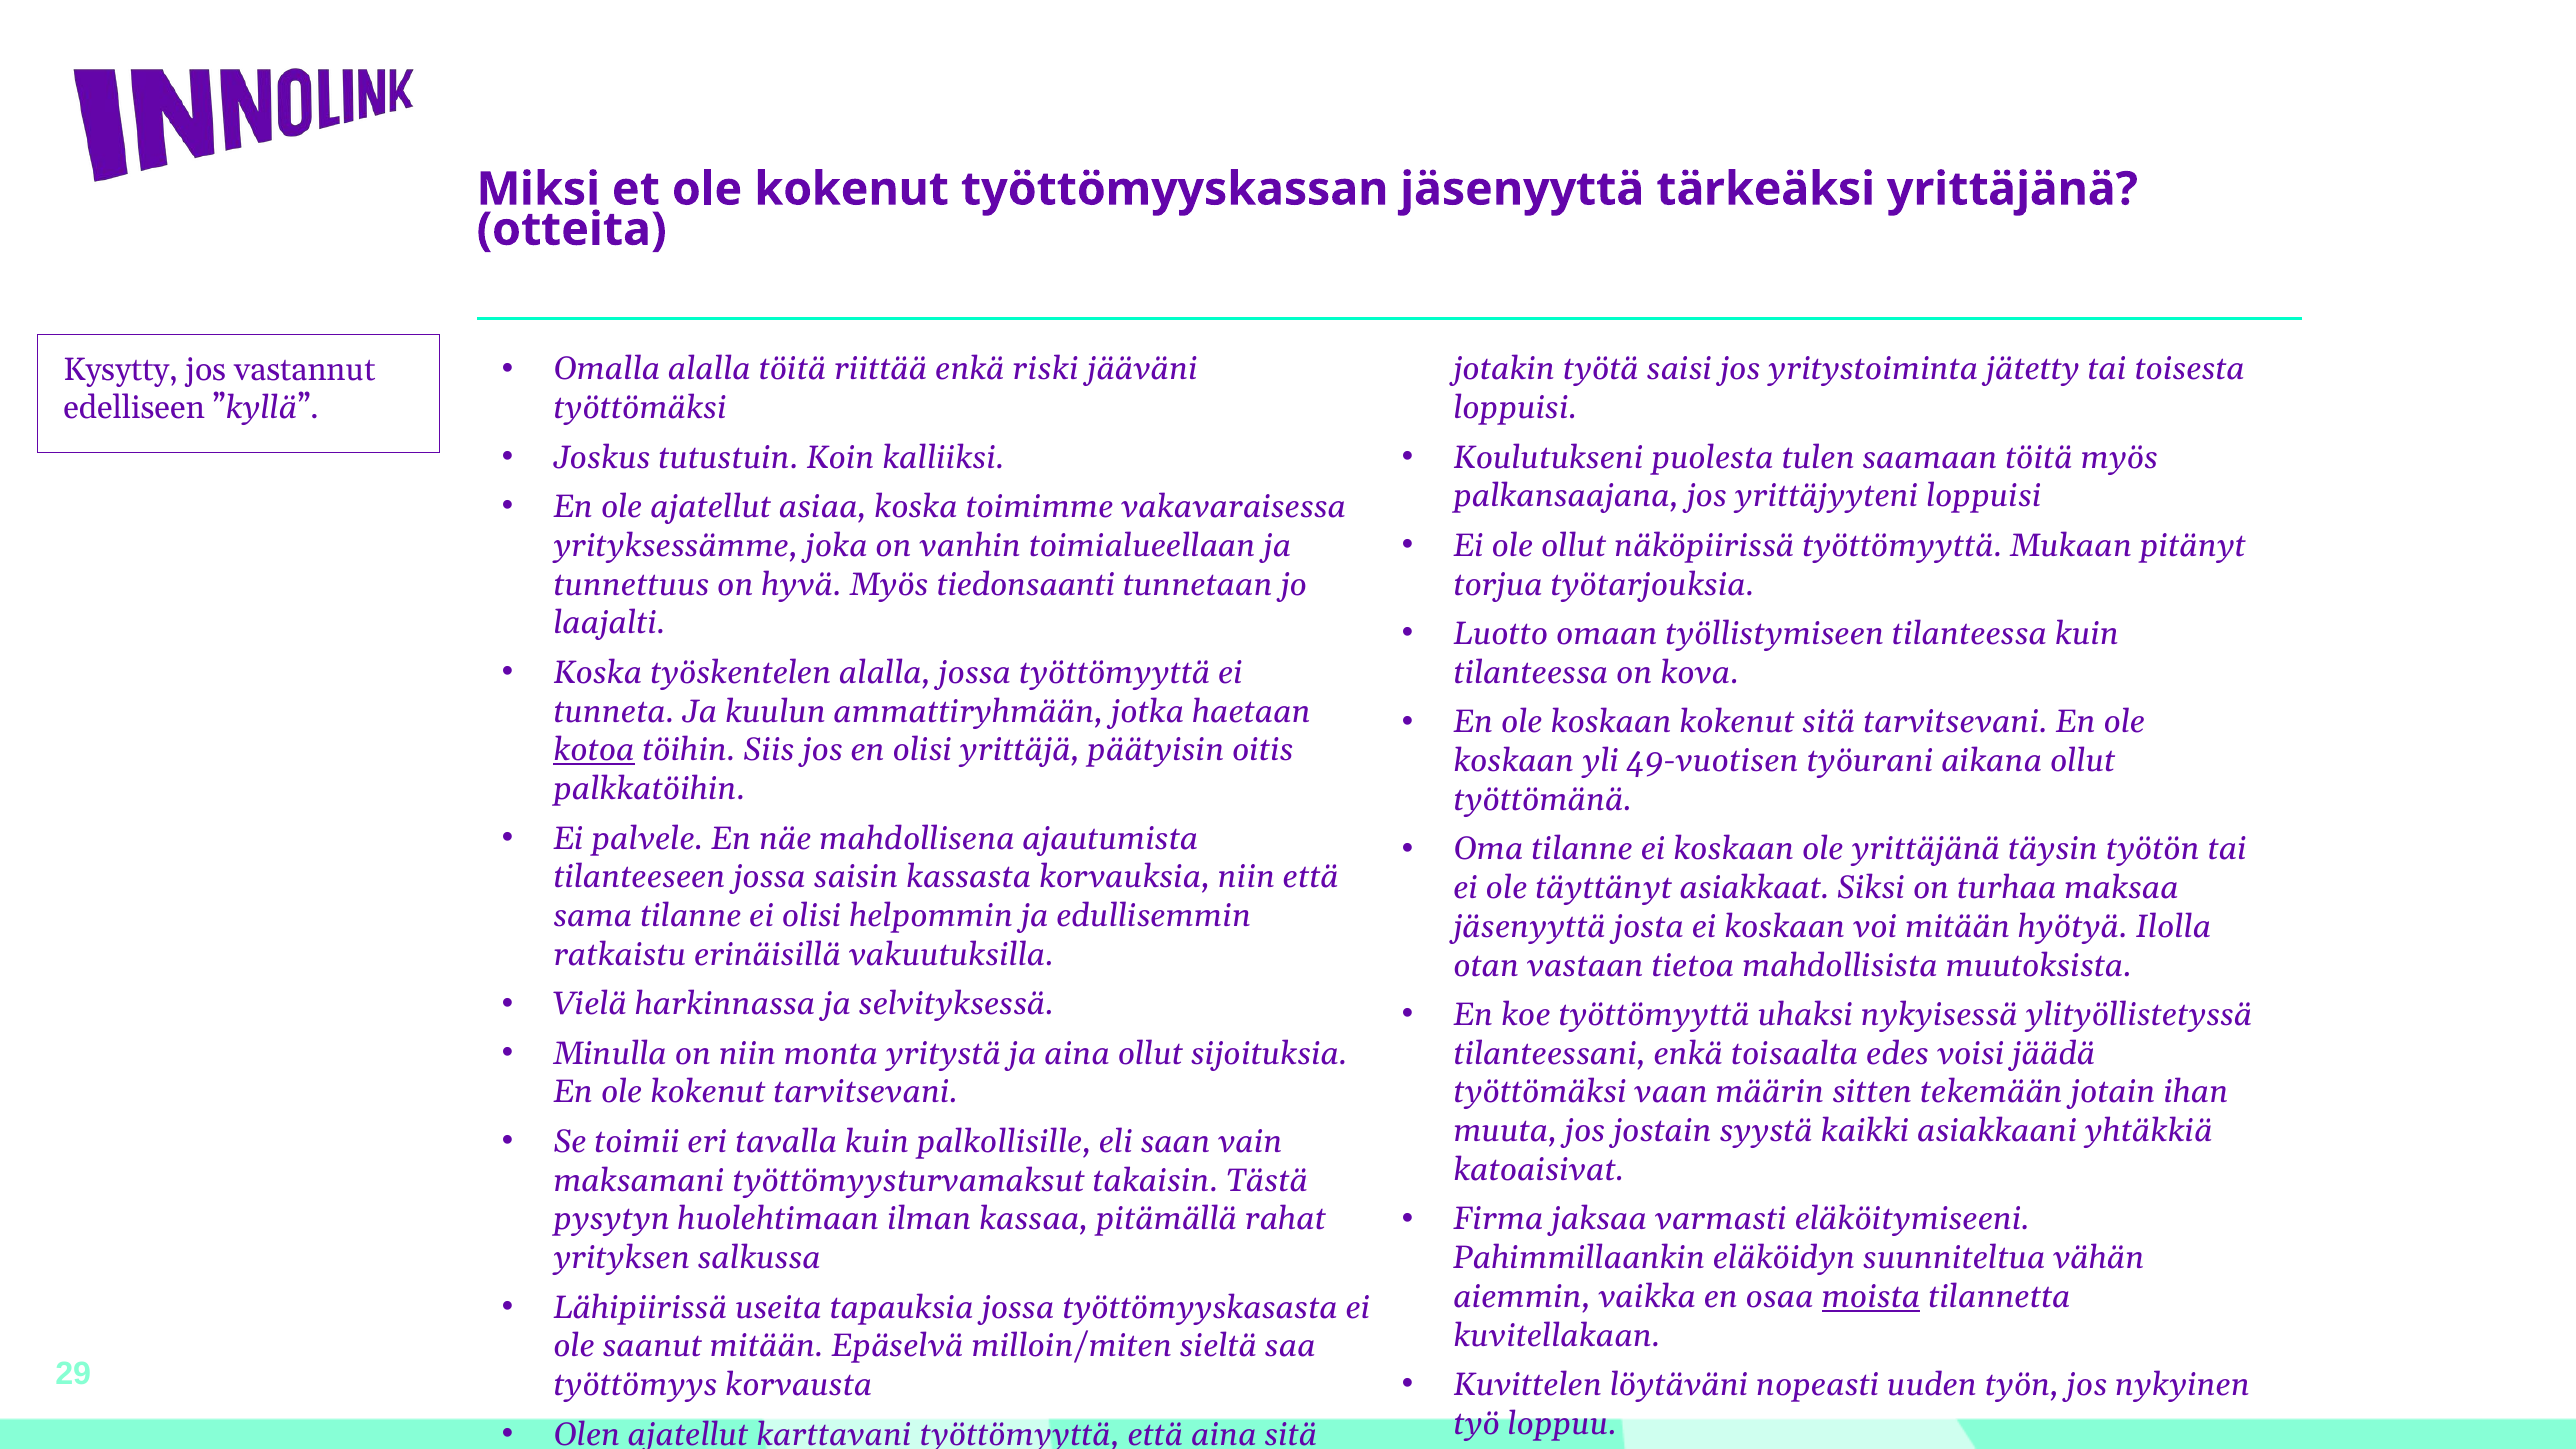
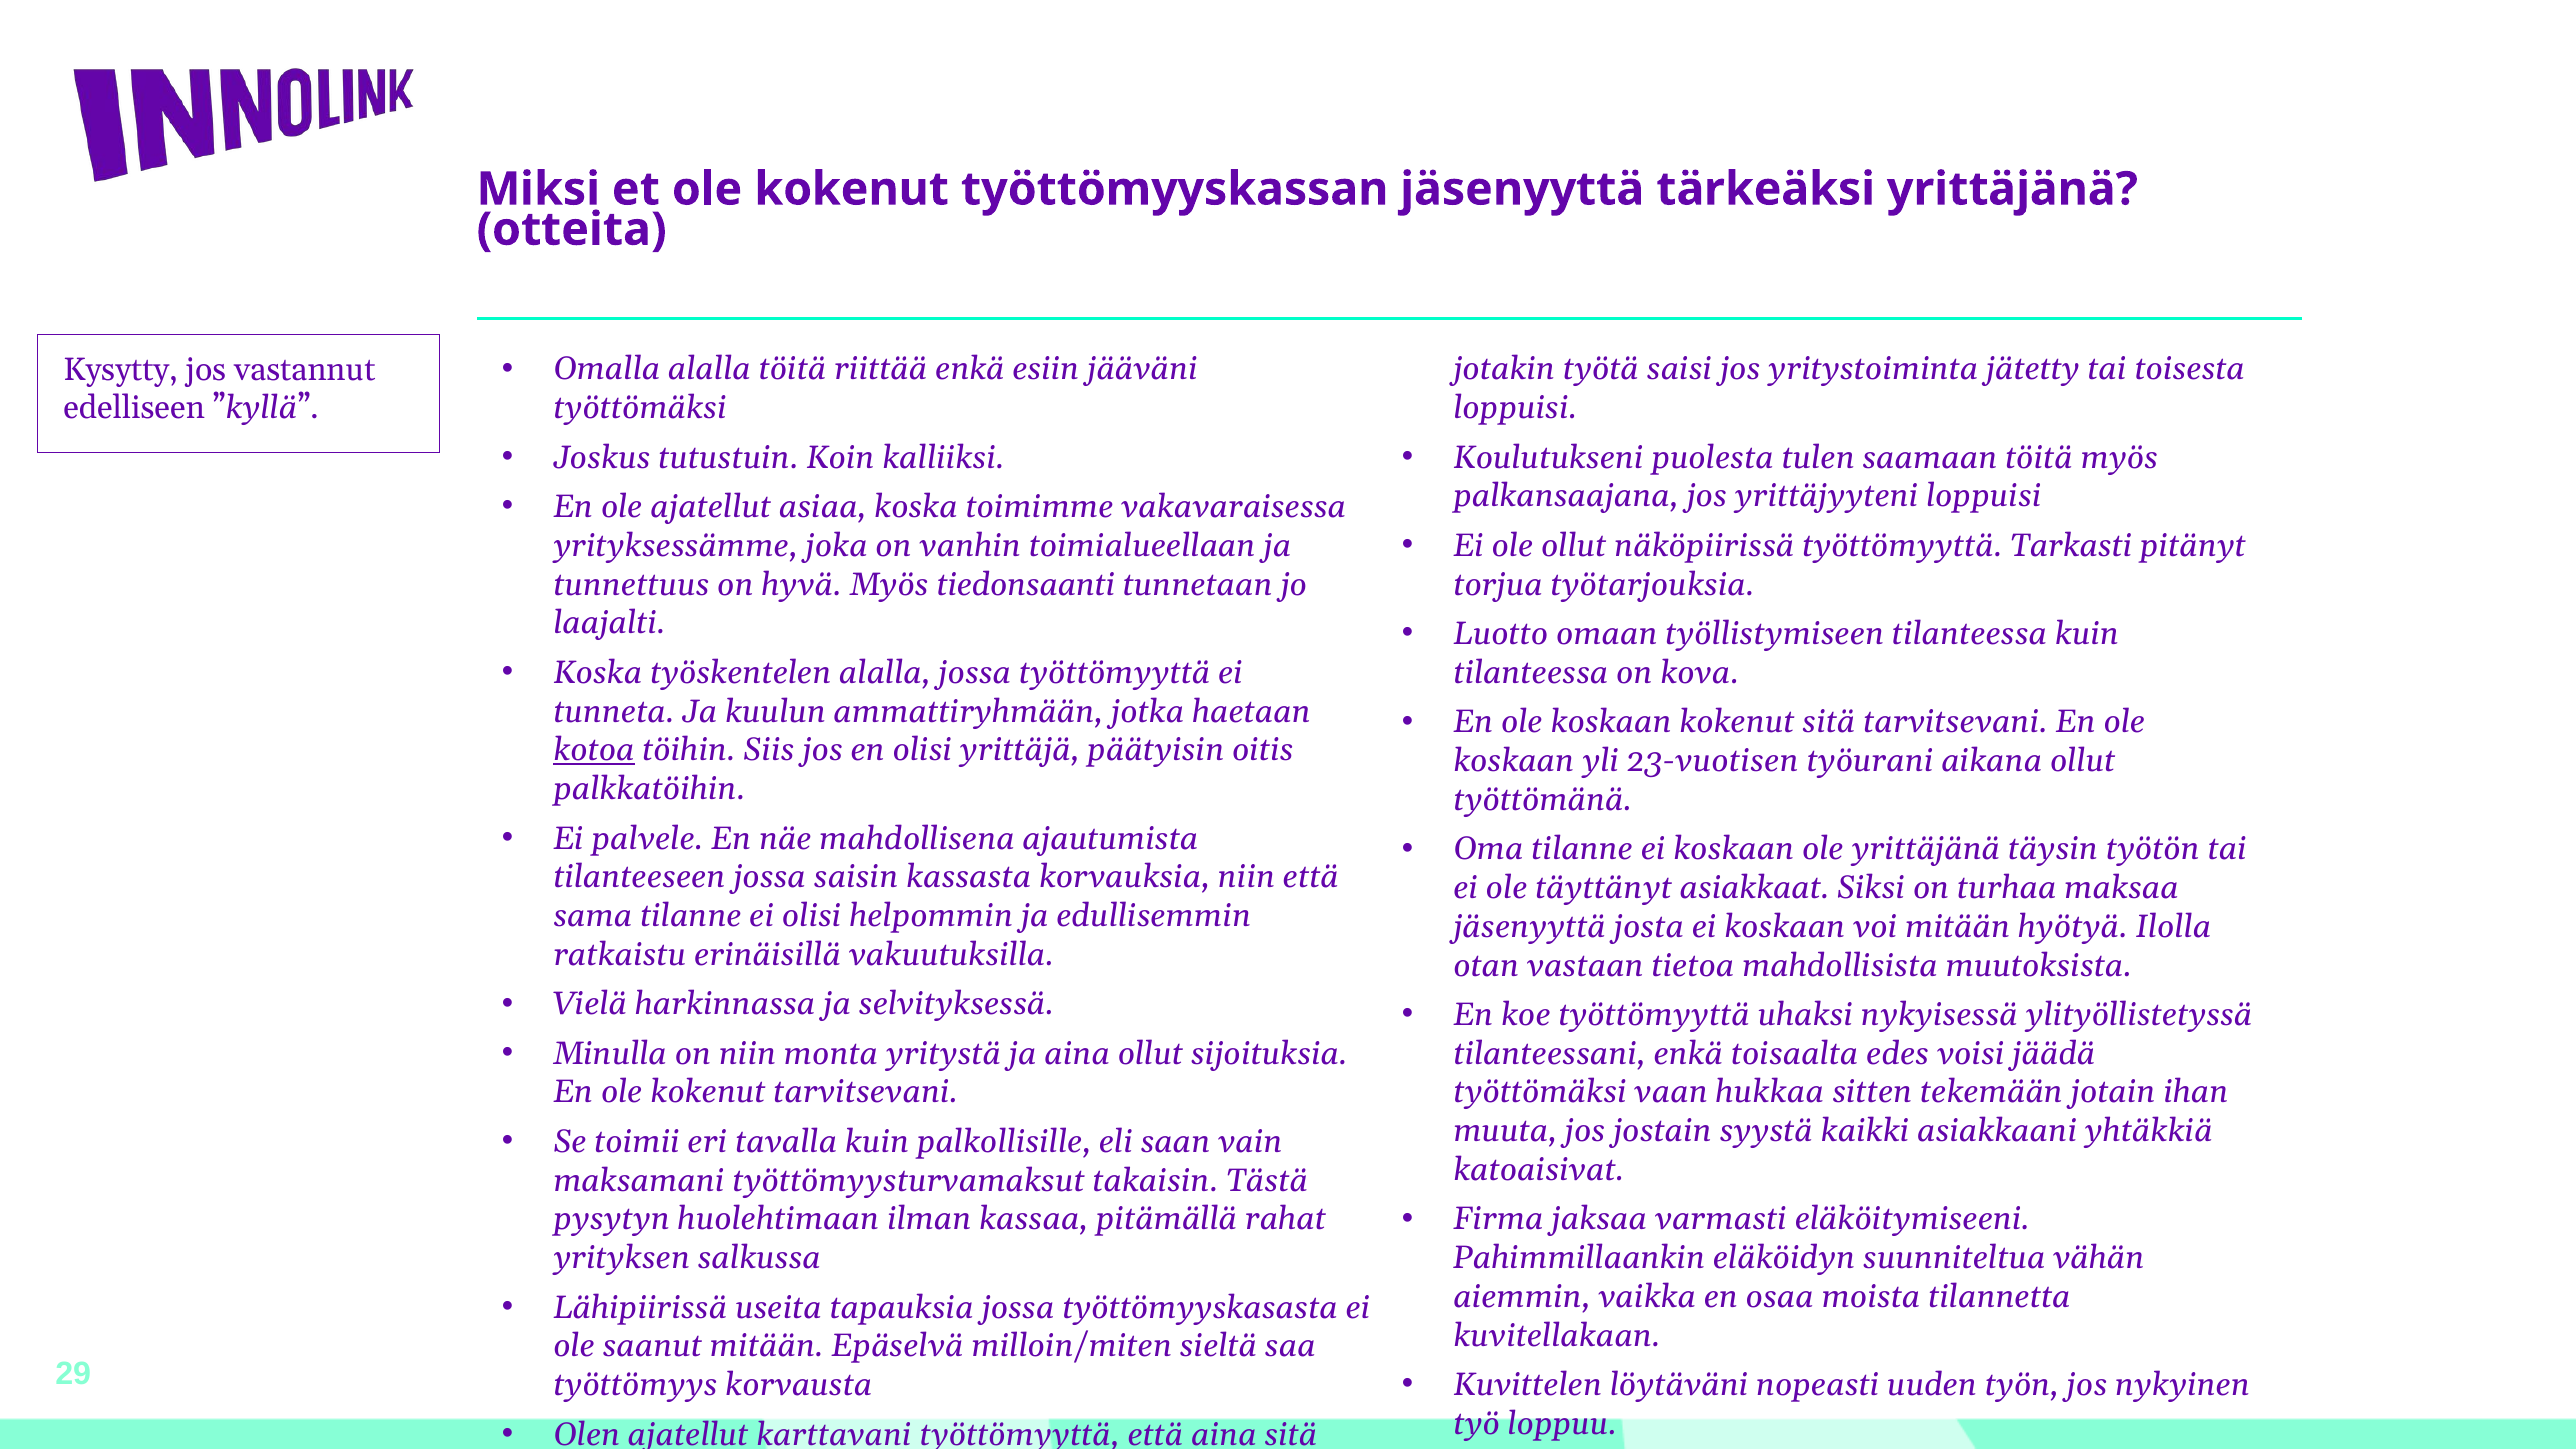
riski: riski -> esiin
Mukaan: Mukaan -> Tarkasti
49-vuotisen: 49-vuotisen -> 23-vuotisen
määrin: määrin -> hukkaa
moista underline: present -> none
